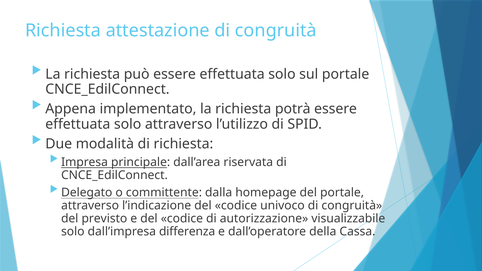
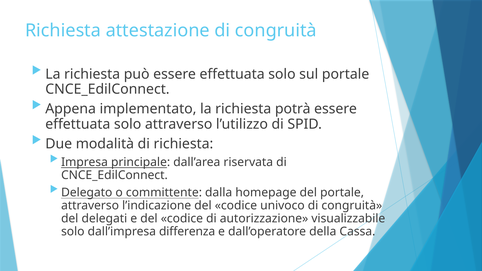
previsto: previsto -> delegati
